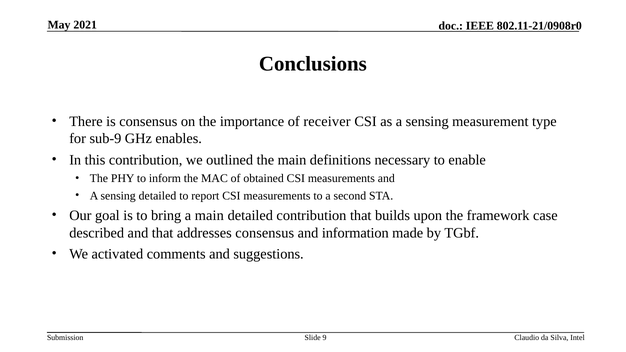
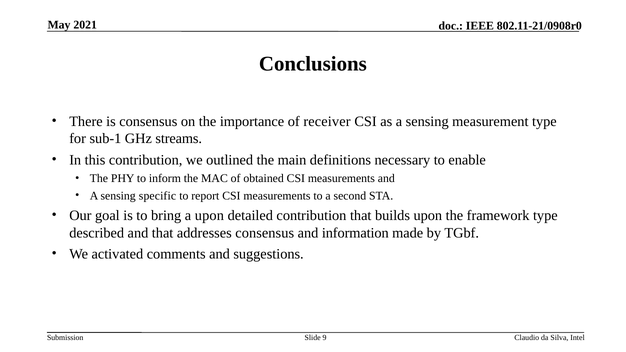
sub-9: sub-9 -> sub-1
enables: enables -> streams
sensing detailed: detailed -> specific
a main: main -> upon
framework case: case -> type
